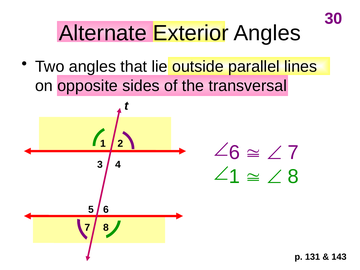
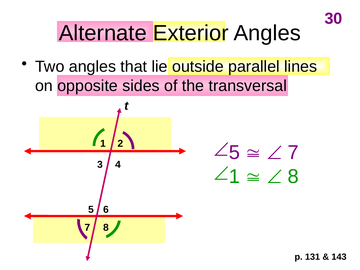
6 at (234, 153): 6 -> 5
